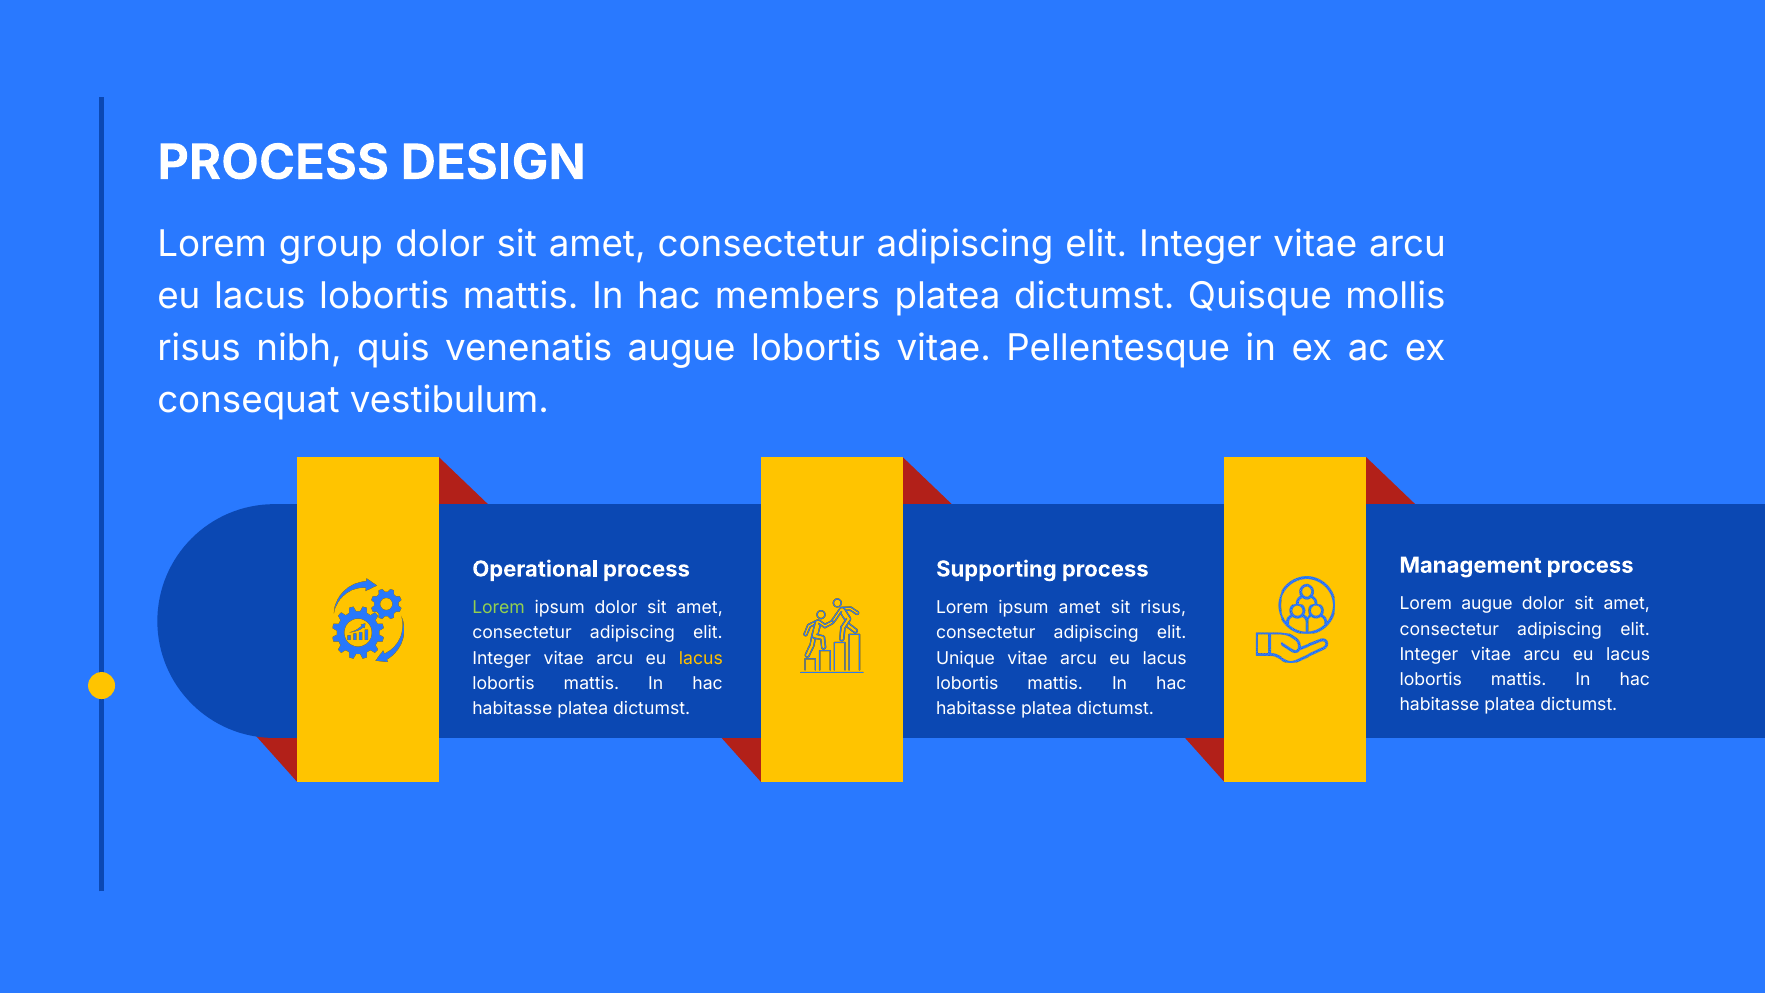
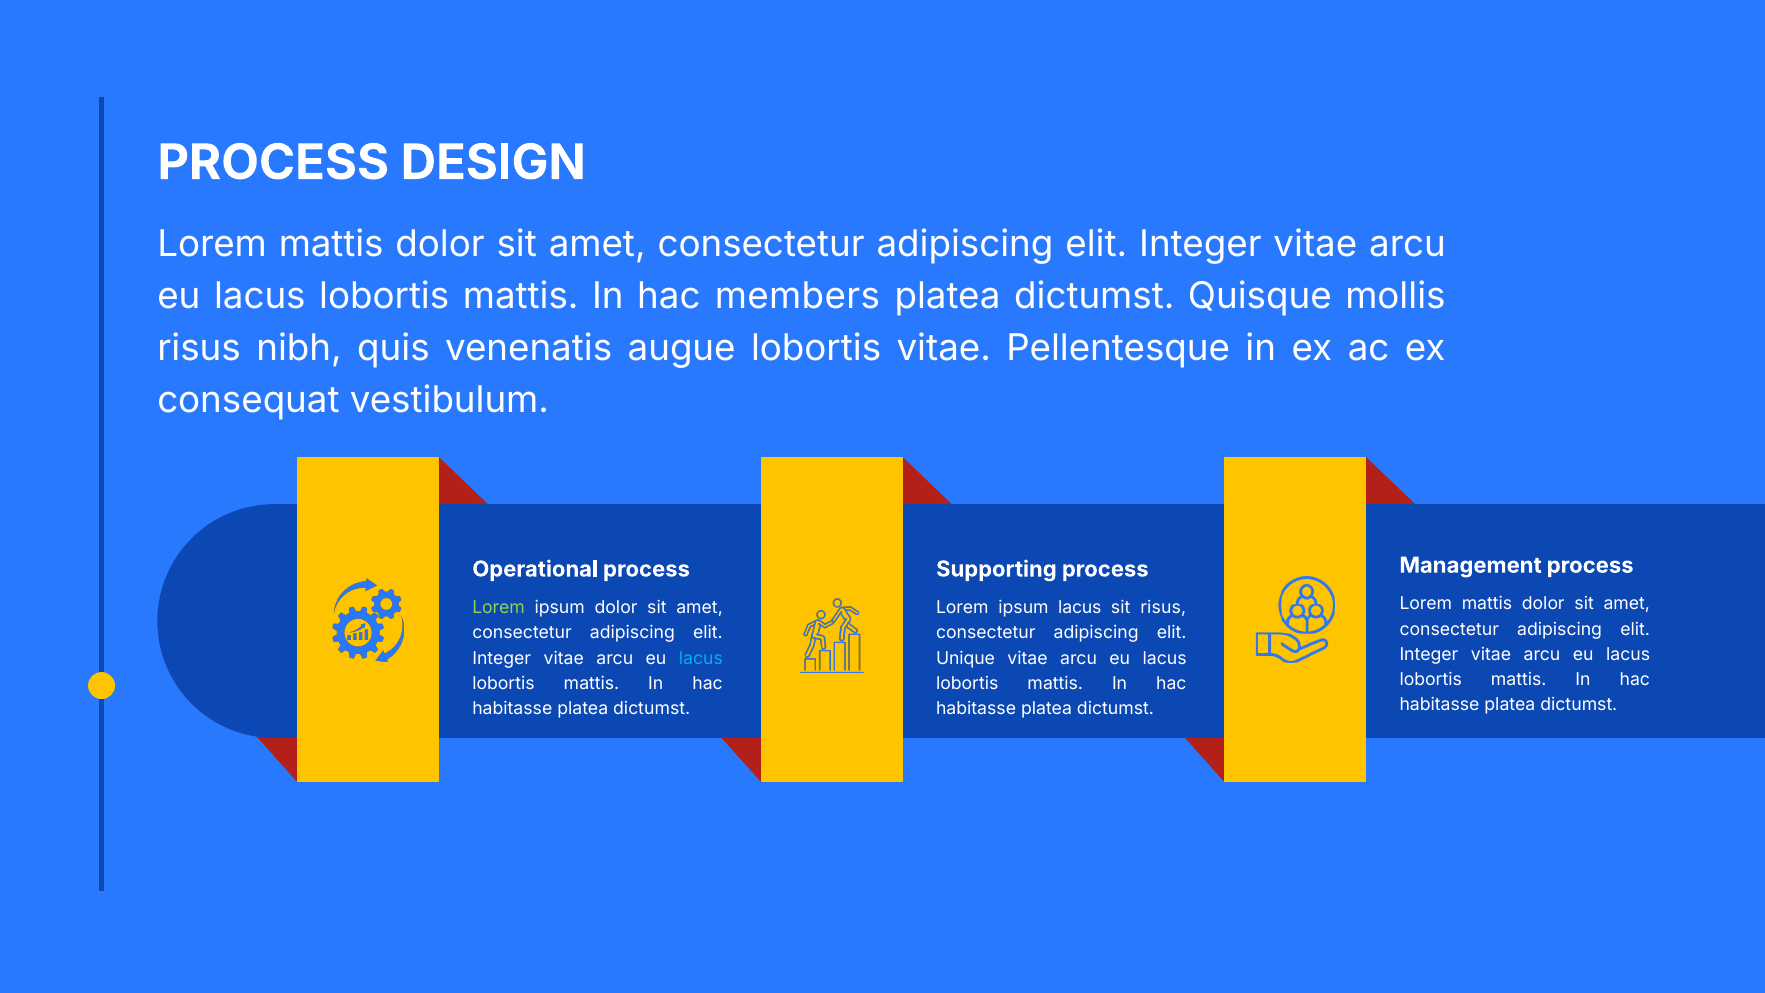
group at (331, 244): group -> mattis
augue at (1487, 604): augue -> mattis
ipsum amet: amet -> lacus
lacus at (701, 658) colour: yellow -> light blue
